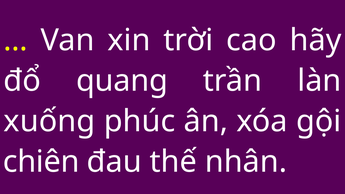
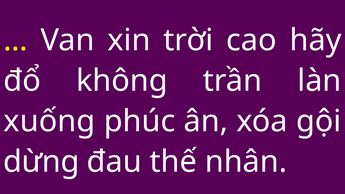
quang: quang -> không
chiên: chiên -> dừng
